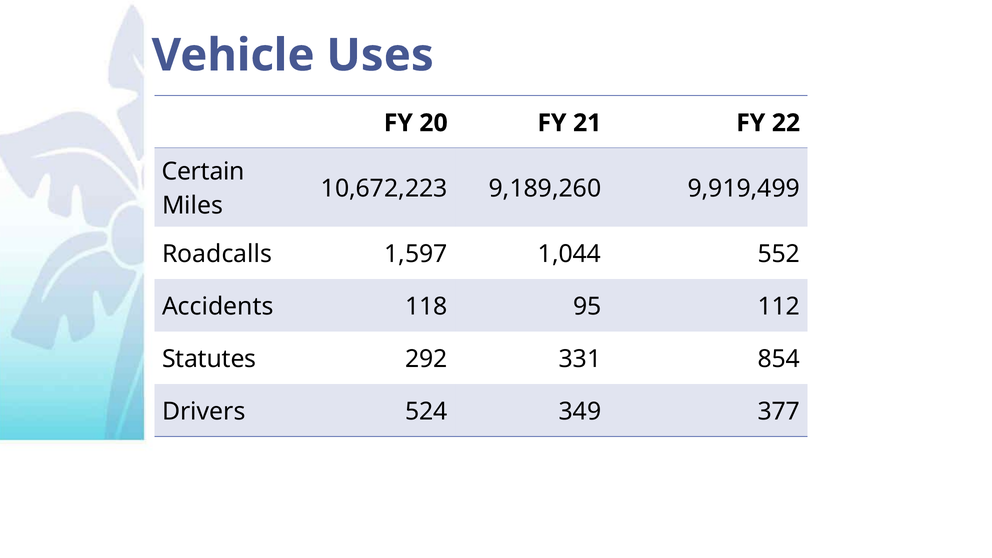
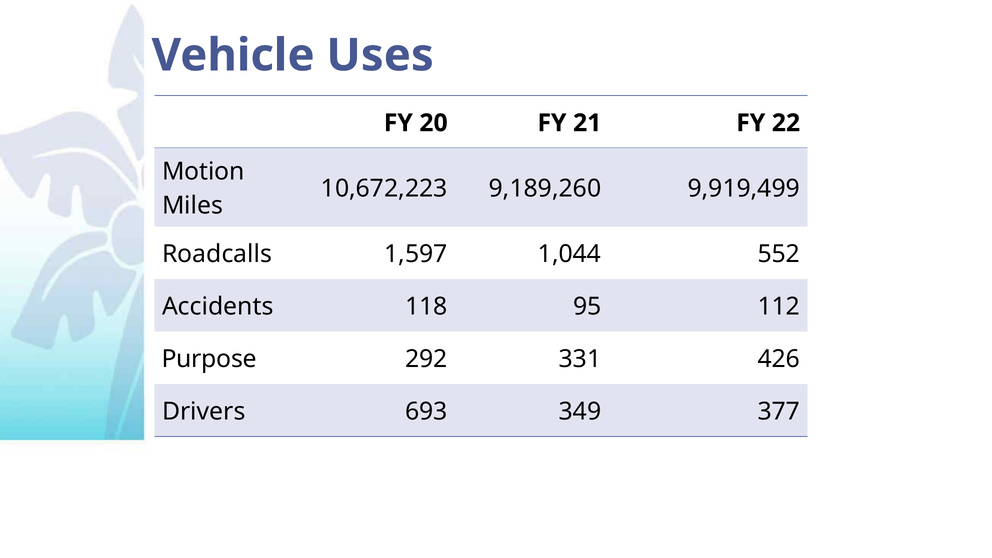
Certain: Certain -> Motion
Statutes: Statutes -> Purpose
854: 854 -> 426
524: 524 -> 693
